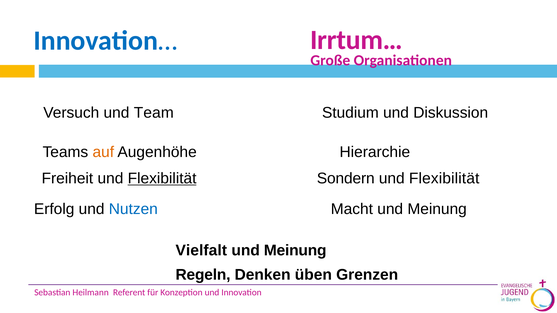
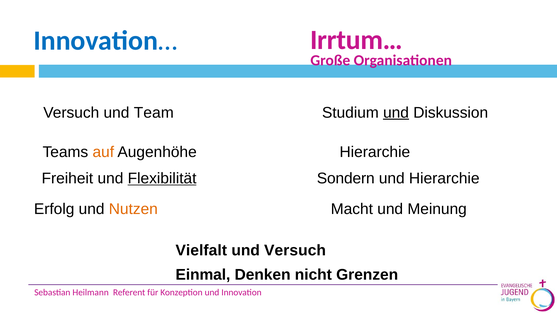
und at (396, 113) underline: none -> present
Flexibilität at (444, 179): Flexibilität -> Hierarchie
Nutzen colour: blue -> orange
Meinung at (295, 251): Meinung -> Versuch
Regeln: Regeln -> Einmal
üben: üben -> nicht
